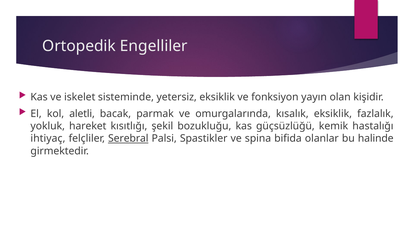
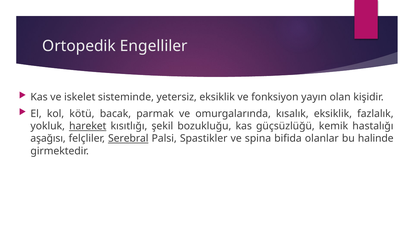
aletli: aletli -> kötü
hareket underline: none -> present
ihtiyaç: ihtiyaç -> aşağısı
